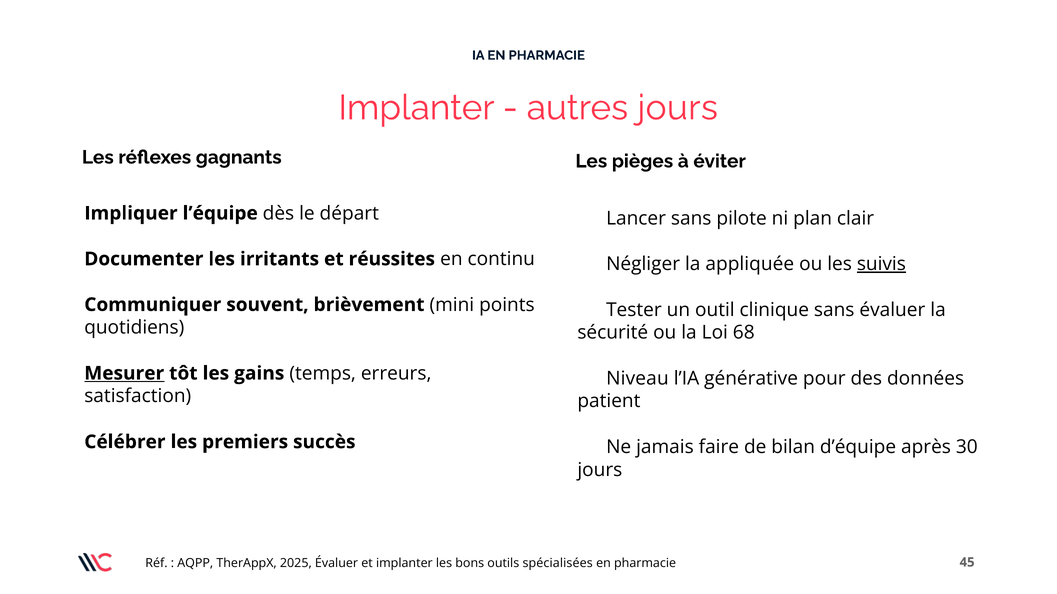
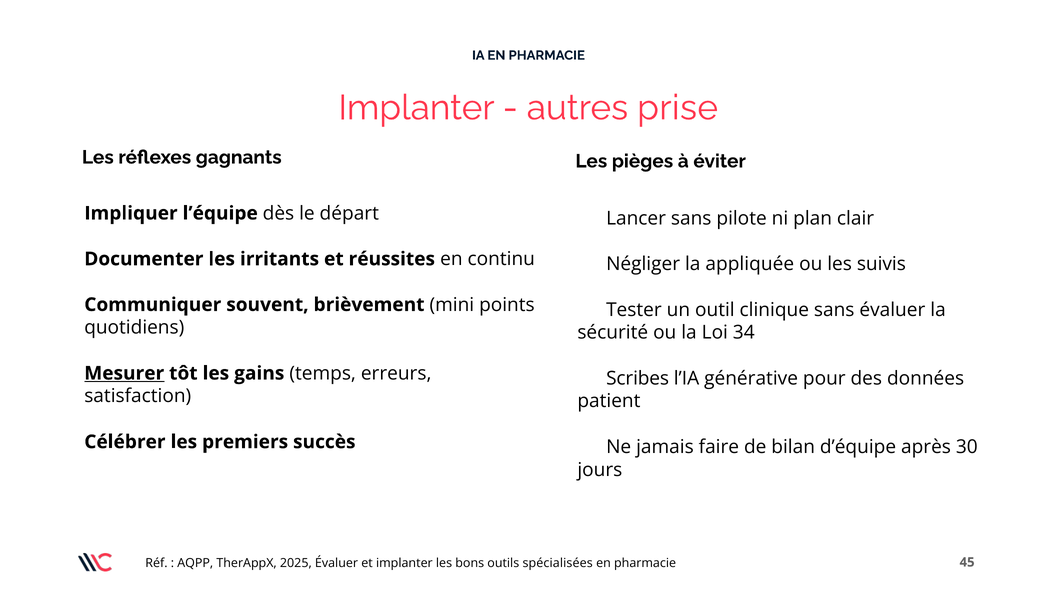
autres jours: jours -> prise
suivis underline: present -> none
68: 68 -> 34
Niveau: Niveau -> Scribes
